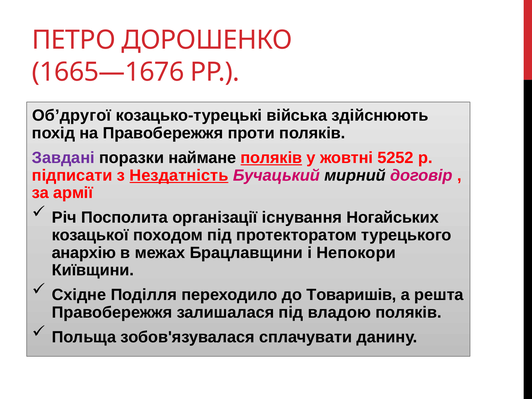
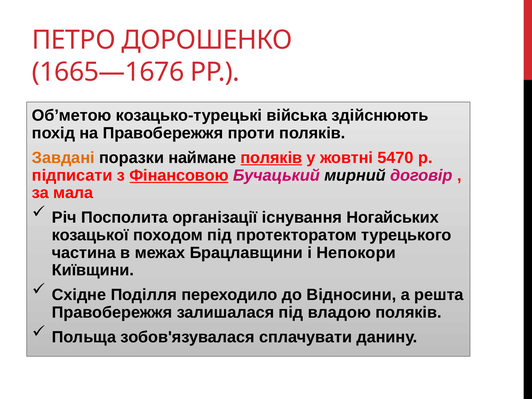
Об’другої: Об’другої -> Об’метою
Завдані colour: purple -> orange
5252: 5252 -> 5470
Нездатність: Нездатність -> Фінансовою
армії: армії -> мала
анархію: анархію -> частина
Товаришів: Товаришів -> Відносини
